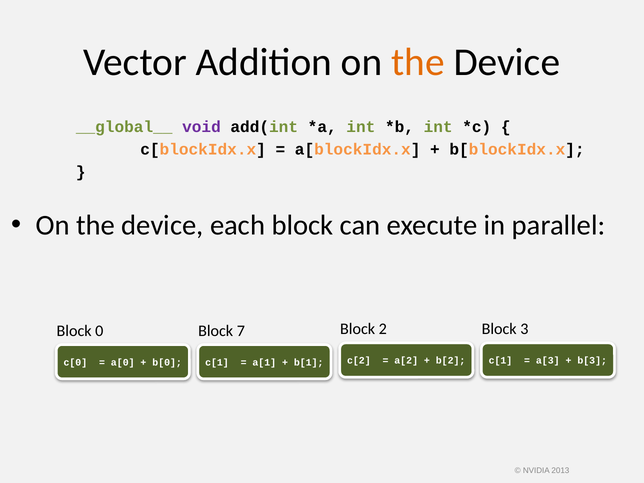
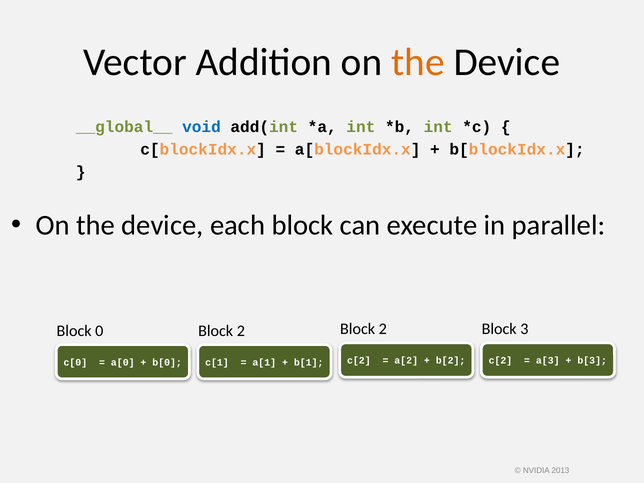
void colour: purple -> blue
0 Block 7: 7 -> 2
b[2 c[1: c[1 -> c[2
